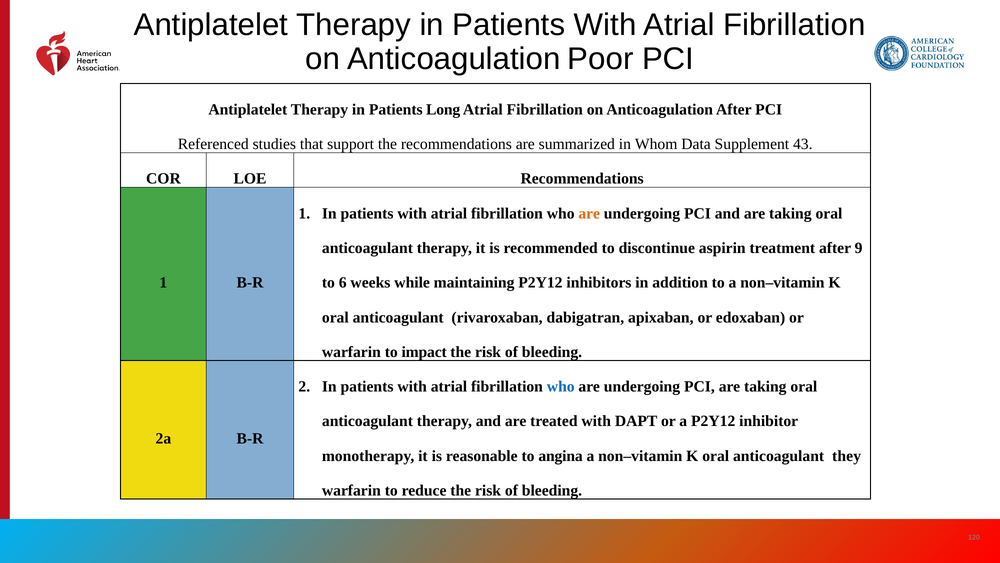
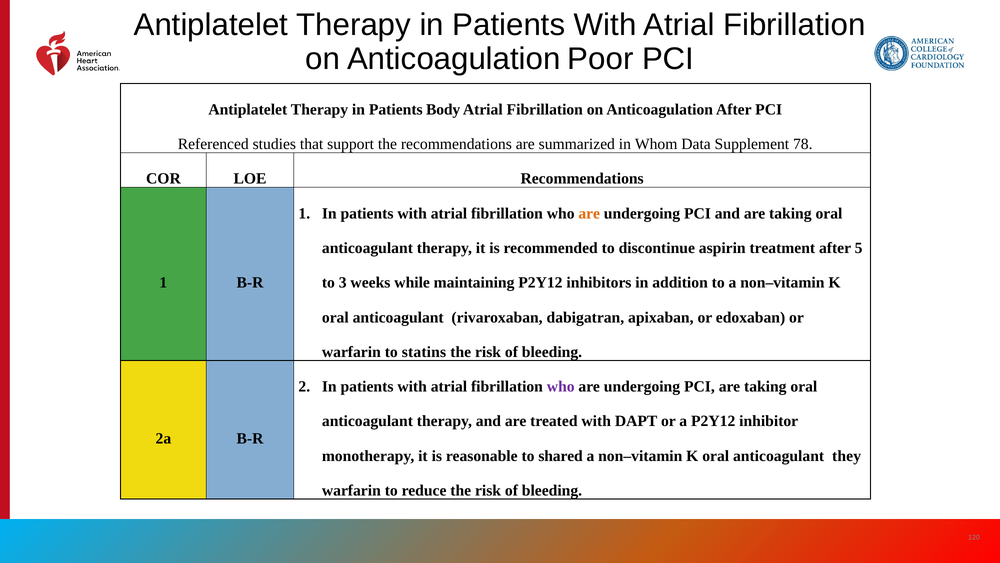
Long: Long -> Body
43: 43 -> 78
9: 9 -> 5
6: 6 -> 3
impact: impact -> statins
who at (561, 386) colour: blue -> purple
angina: angina -> shared
